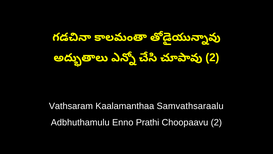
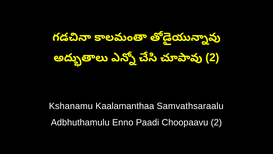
Vathsaram: Vathsaram -> Kshanamu
Prathi: Prathi -> Paadi
